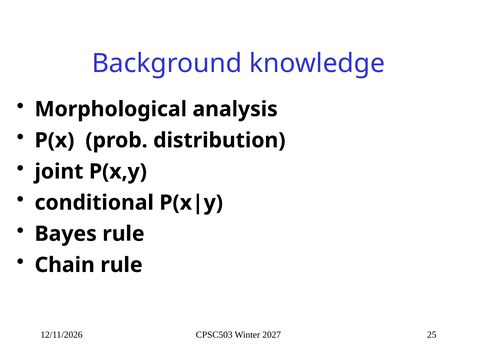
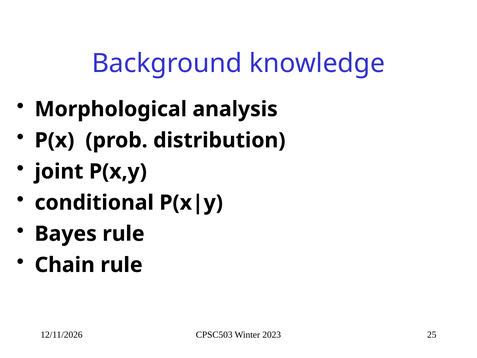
2027: 2027 -> 2023
